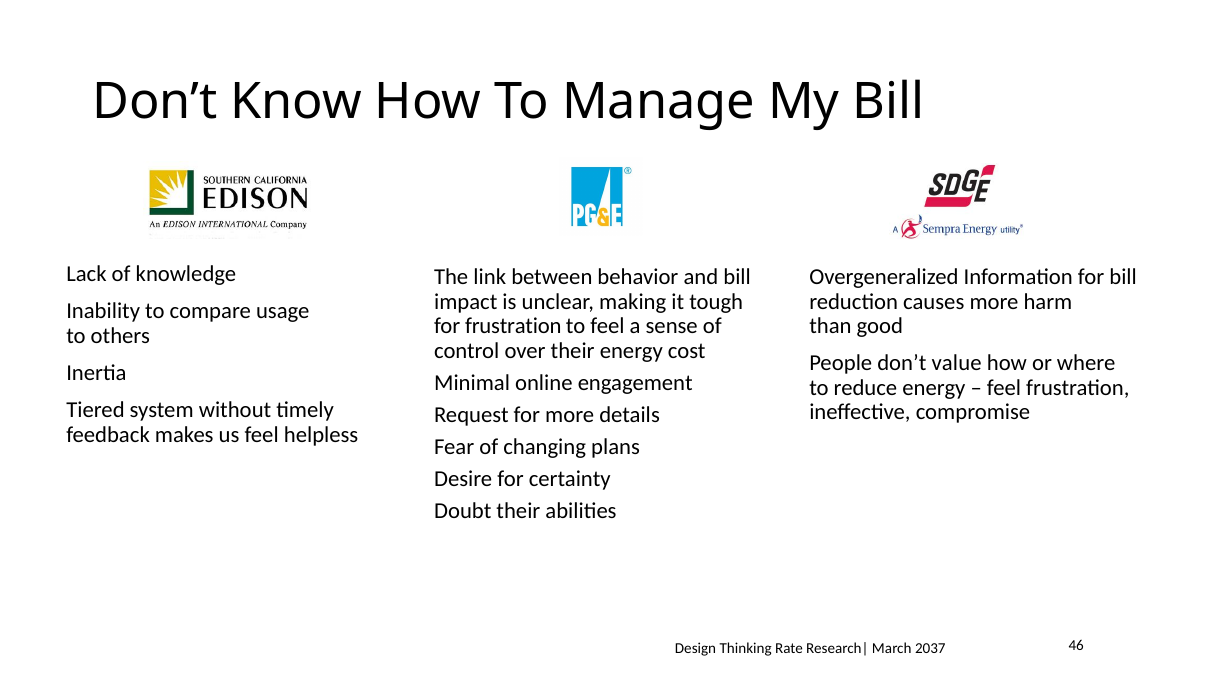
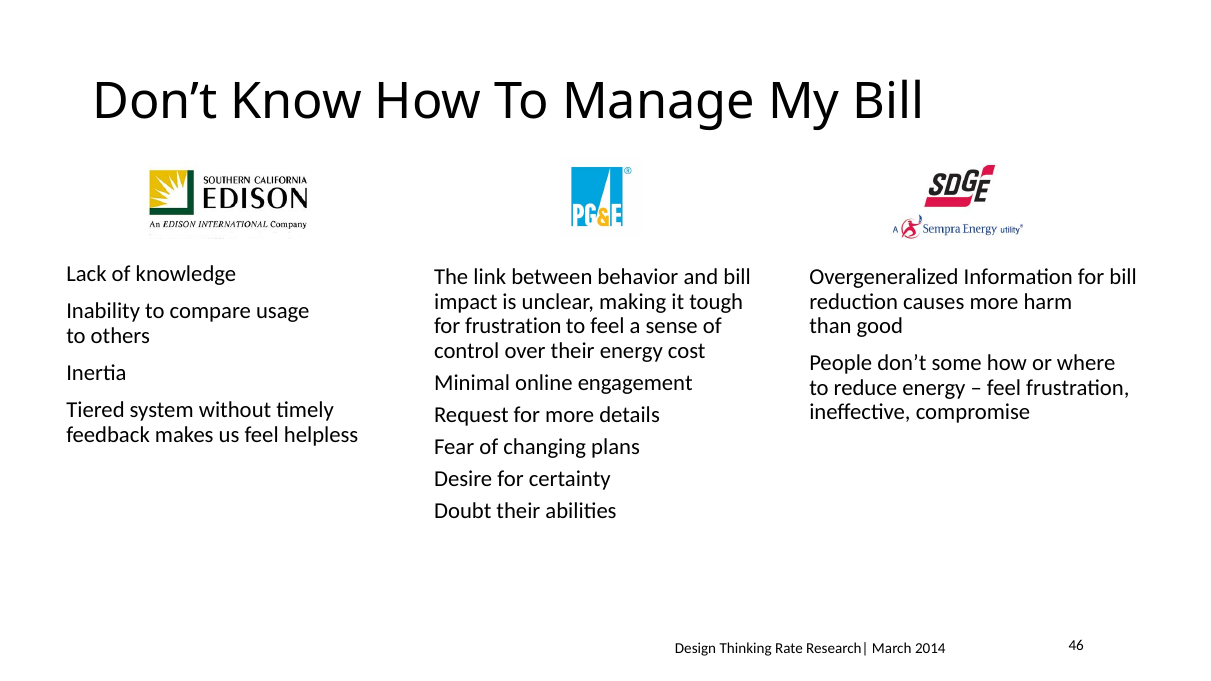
value: value -> some
2037: 2037 -> 2014
